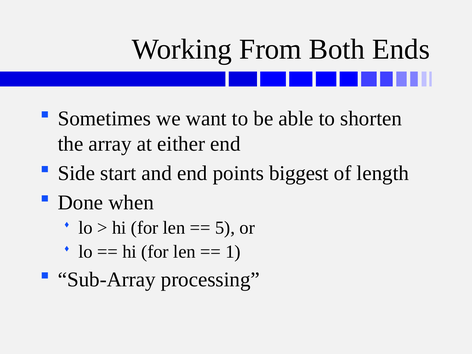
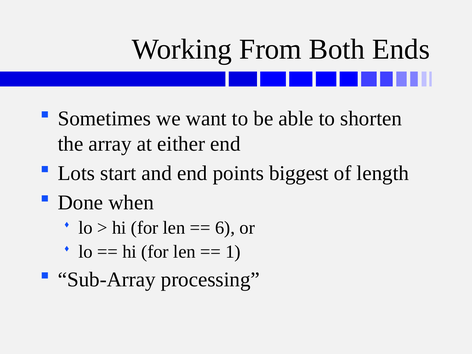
Side: Side -> Lots
5: 5 -> 6
